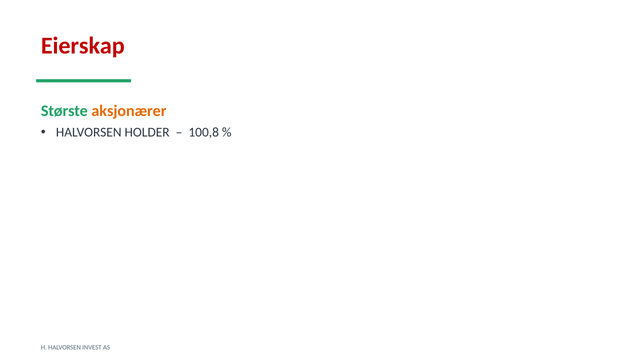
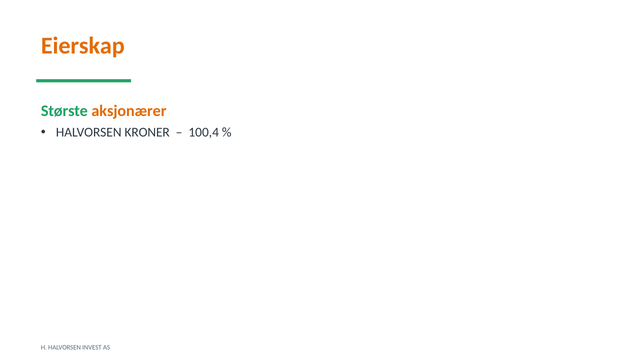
Eierskap colour: red -> orange
HOLDER: HOLDER -> KRONER
100,8: 100,8 -> 100,4
